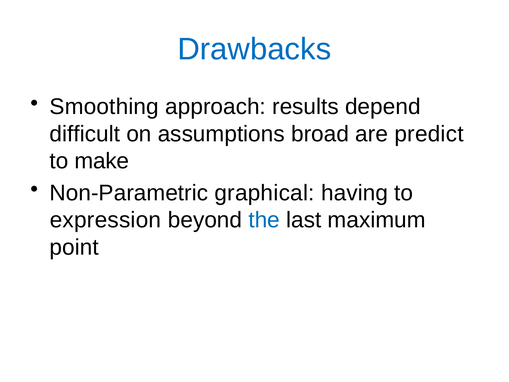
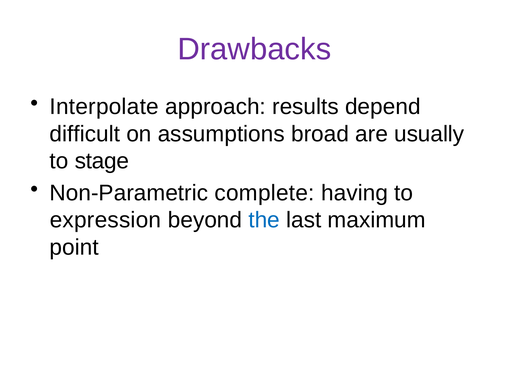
Drawbacks colour: blue -> purple
Smoothing: Smoothing -> Interpolate
predict: predict -> usually
make: make -> stage
graphical: graphical -> complete
